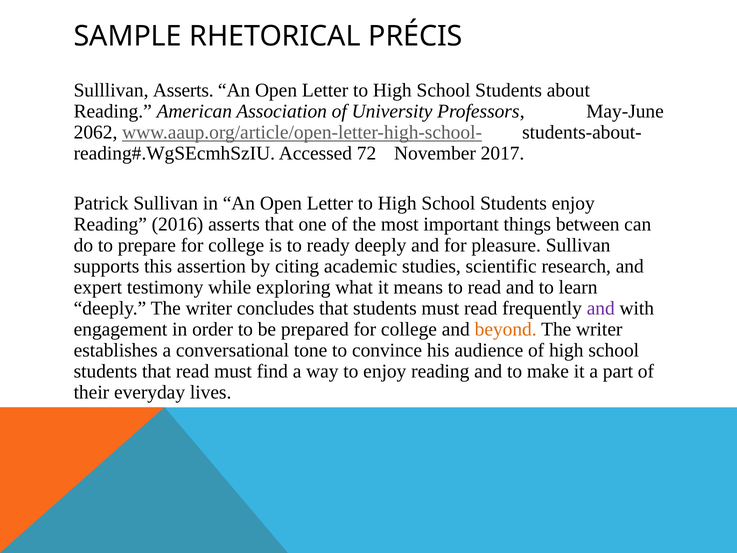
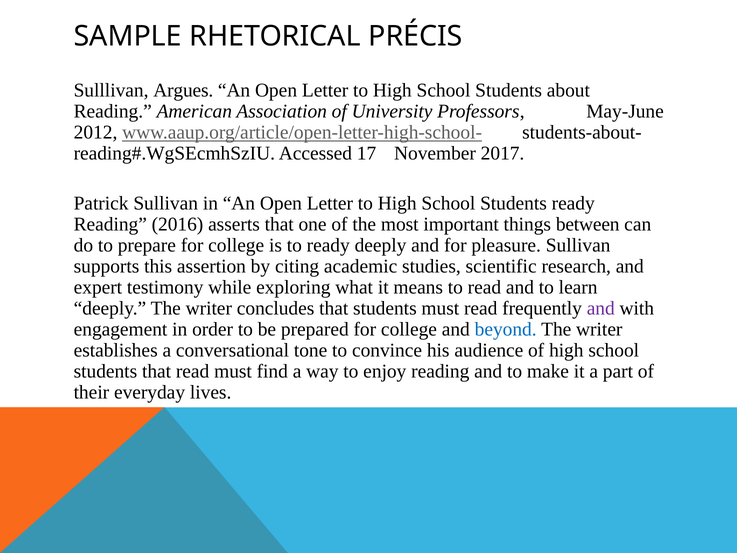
Sulllivan Asserts: Asserts -> Argues
2062: 2062 -> 2012
72: 72 -> 17
Students enjoy: enjoy -> ready
beyond colour: orange -> blue
